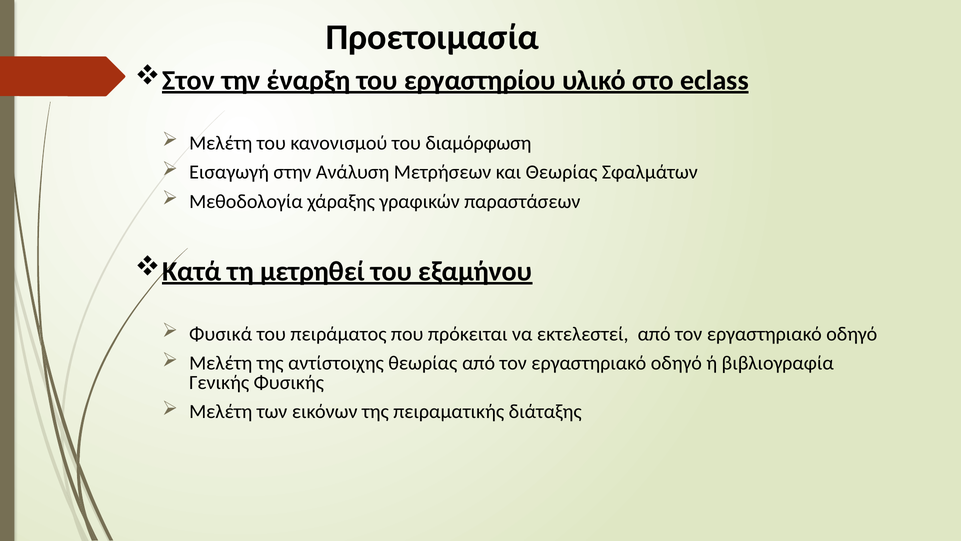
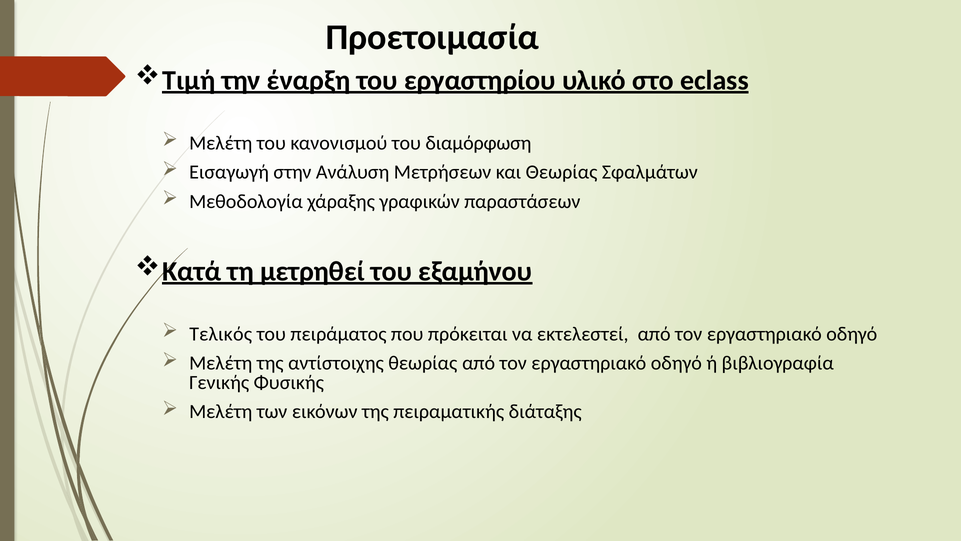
Στον: Στον -> Τιμή
Φυσικά: Φυσικά -> Τελικός
